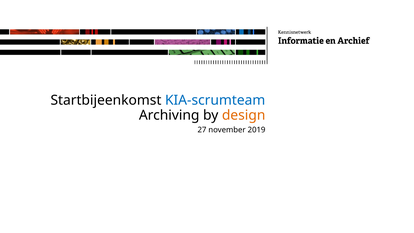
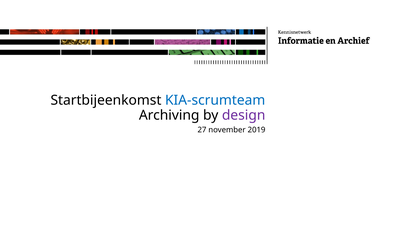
design colour: orange -> purple
